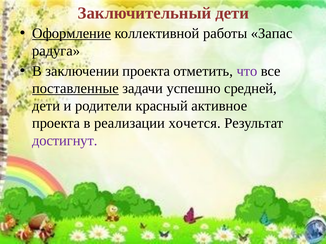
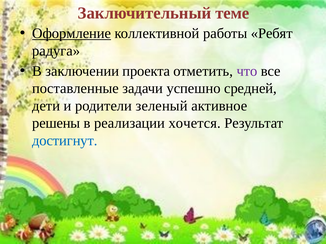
Заключительный дети: дети -> теме
Запас: Запас -> Ребят
поставленные underline: present -> none
красный: красный -> зеленый
проекта at (56, 123): проекта -> решены
достигнут colour: purple -> blue
